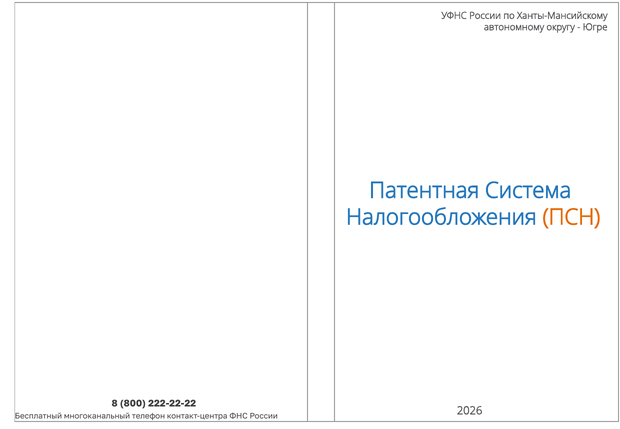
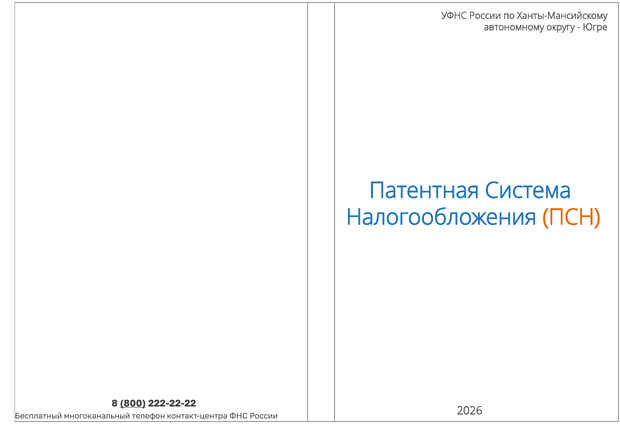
800 underline: none -> present
